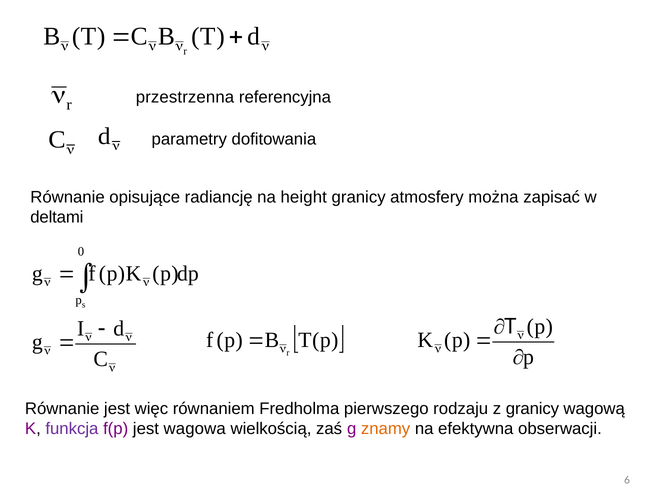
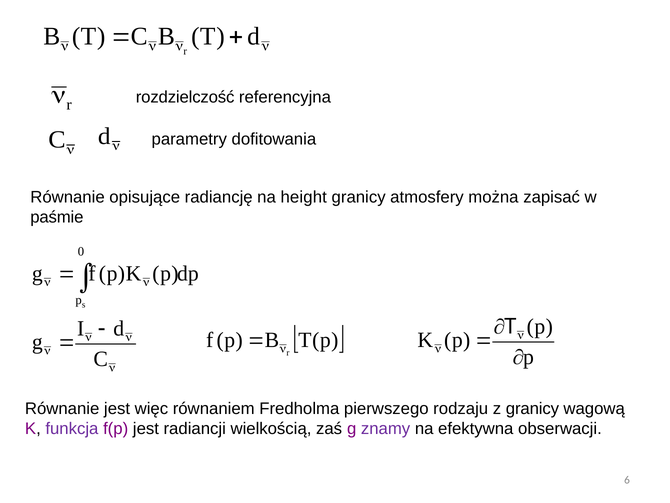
przestrzenna: przestrzenna -> rozdzielczość
deltami: deltami -> paśmie
wagowa: wagowa -> radiancji
znamy colour: orange -> purple
